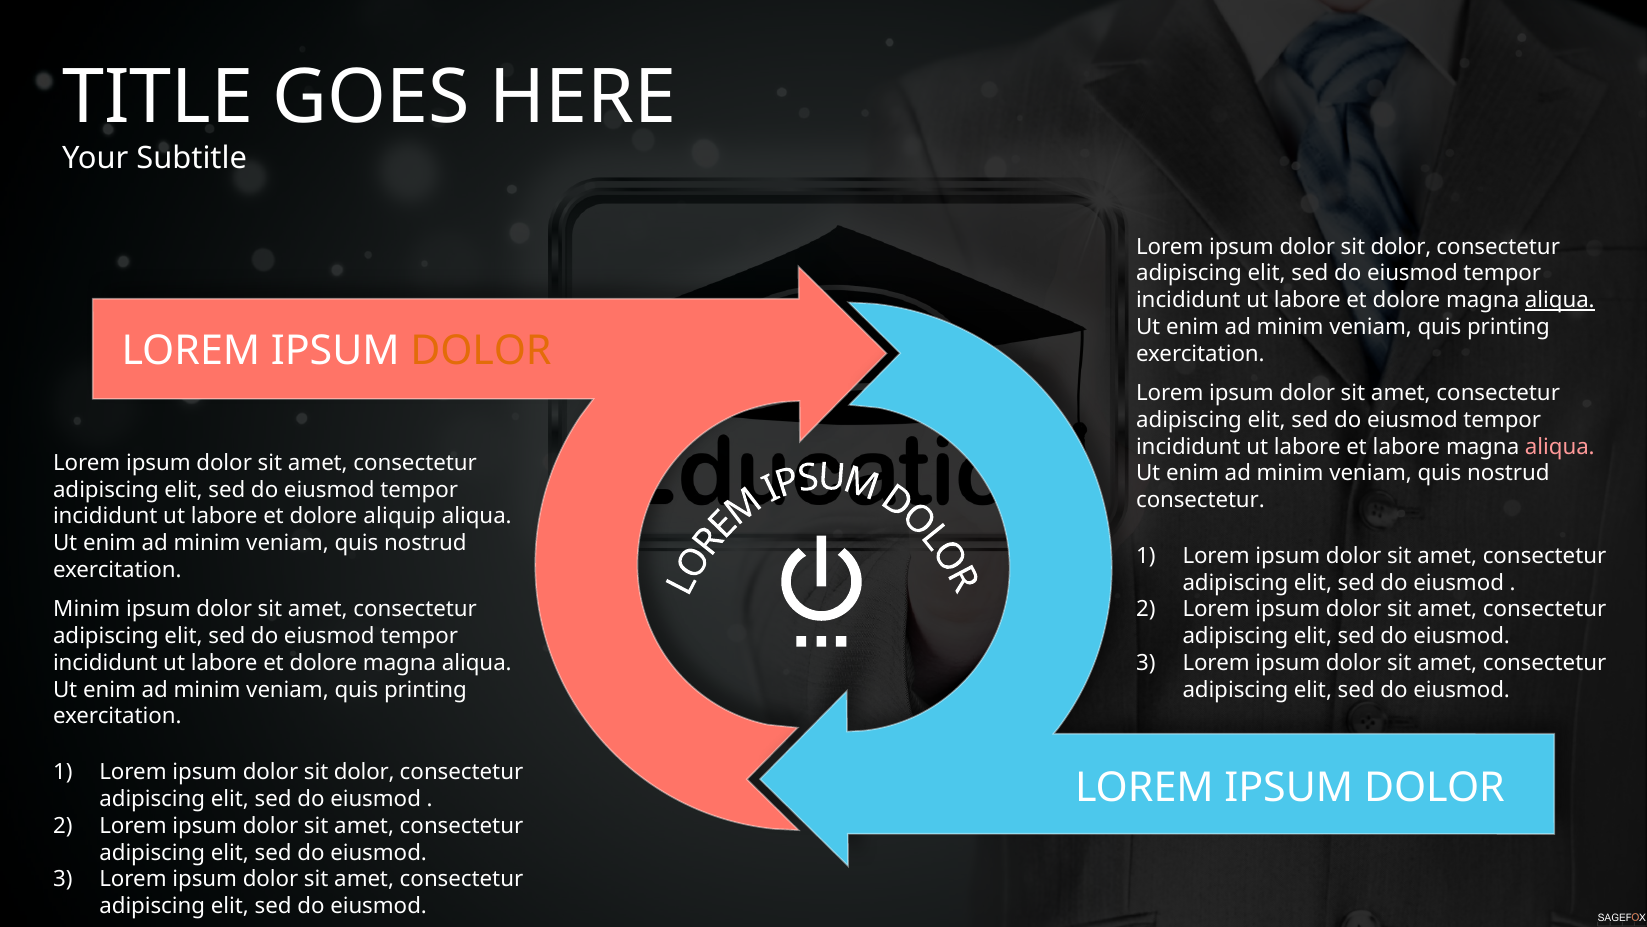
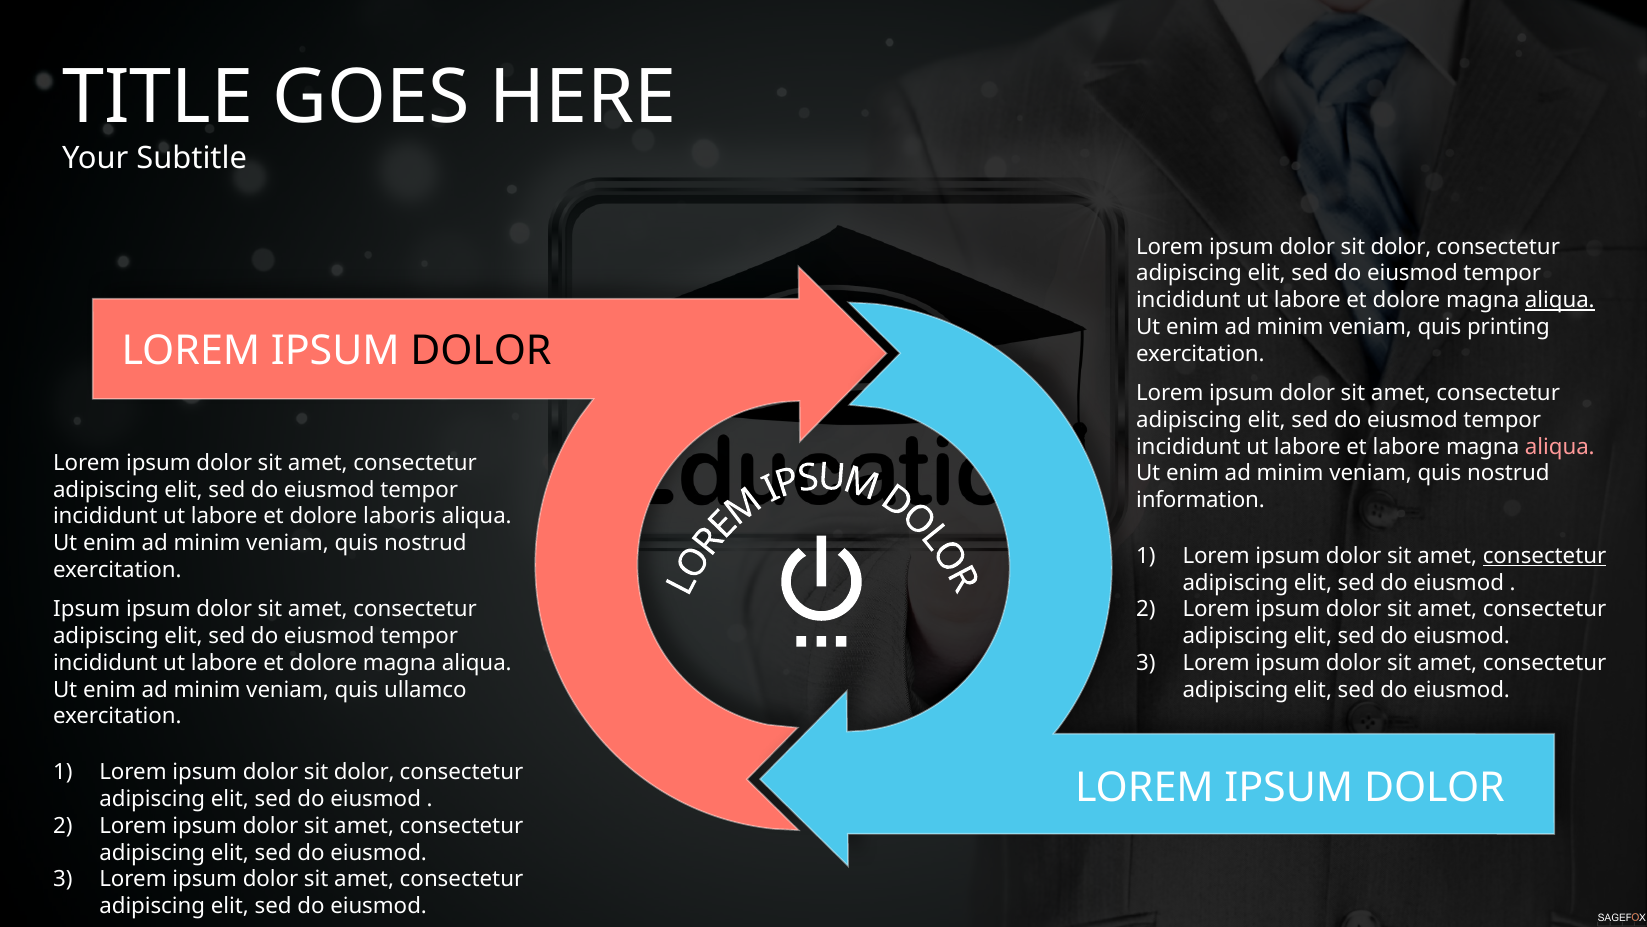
DOLOR at (481, 350) colour: orange -> black
consectetur at (1200, 500): consectetur -> information
aliquip: aliquip -> laboris
consectetur at (1545, 556) underline: none -> present
Minim at (87, 609): Minim -> Ipsum
printing at (425, 689): printing -> ullamco
